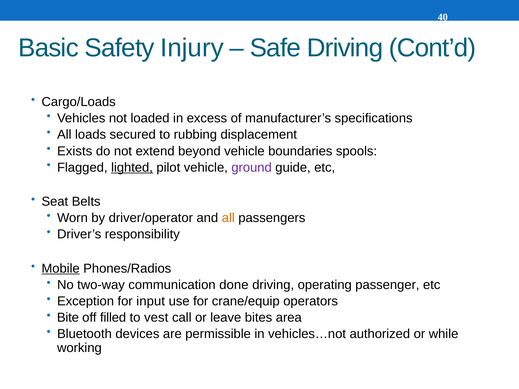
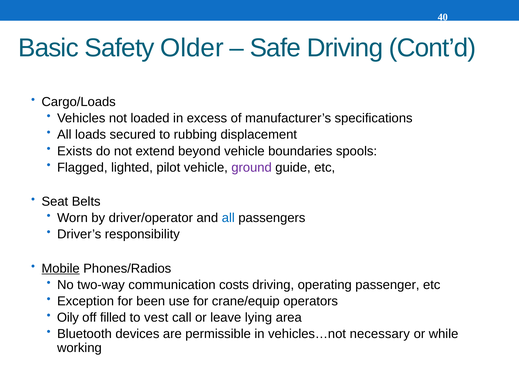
Injury: Injury -> Older
lighted underline: present -> none
all at (228, 218) colour: orange -> blue
done: done -> costs
input: input -> been
Bite: Bite -> Oily
bites: bites -> lying
authorized: authorized -> necessary
